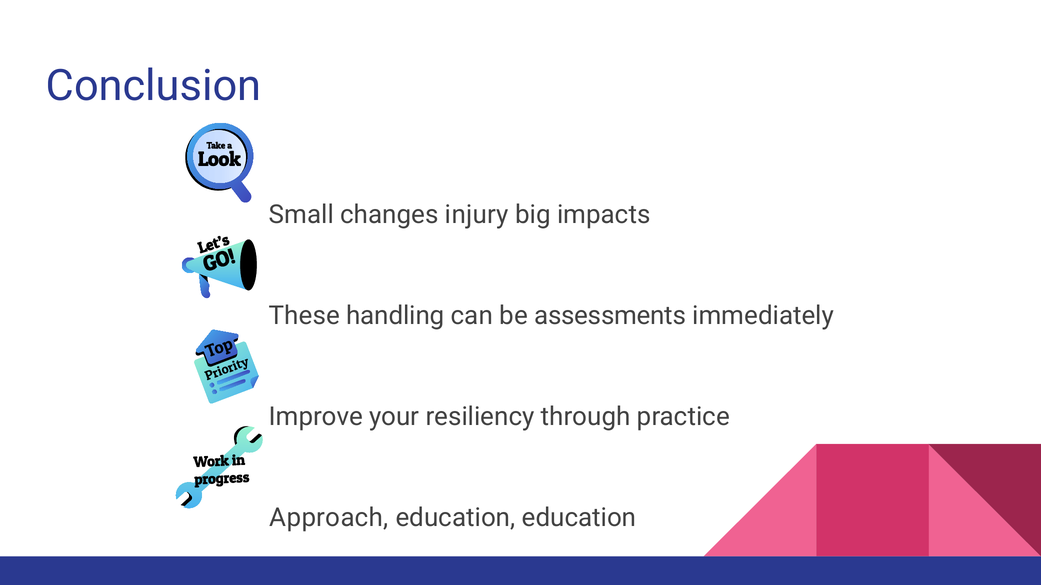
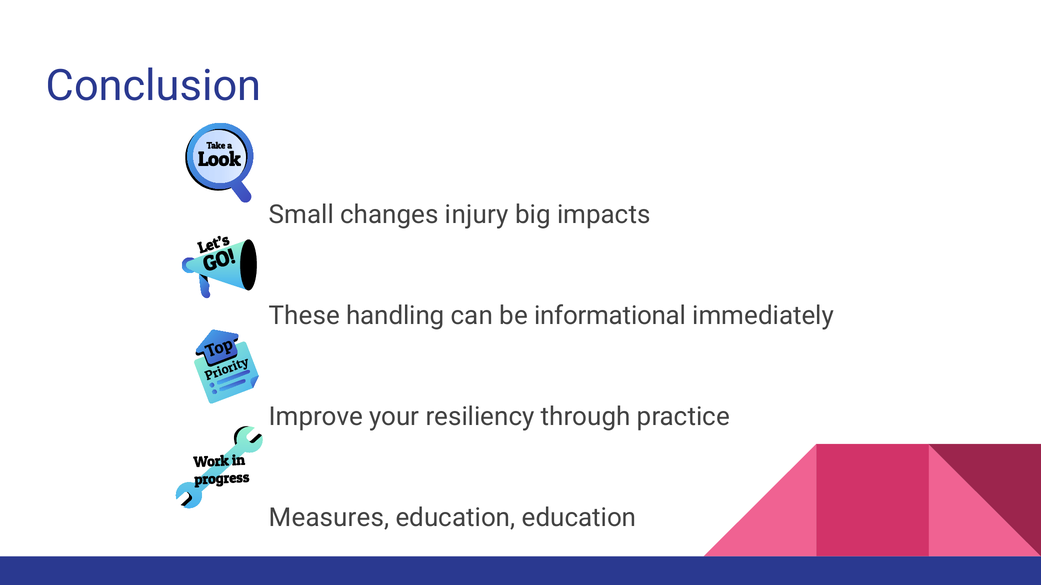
assessments: assessments -> informational
Approach: Approach -> Measures
